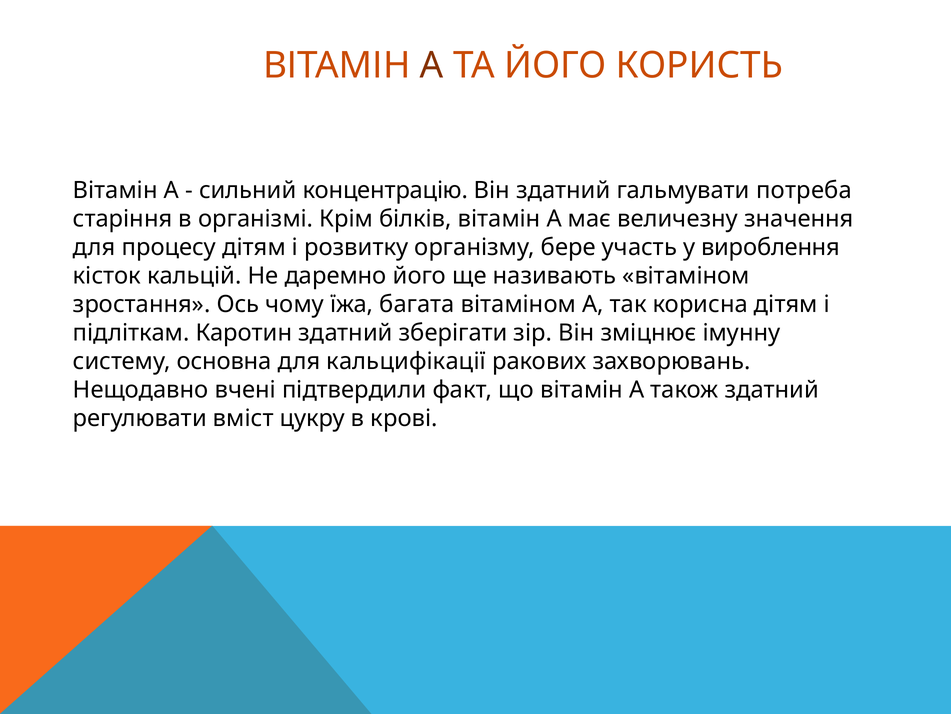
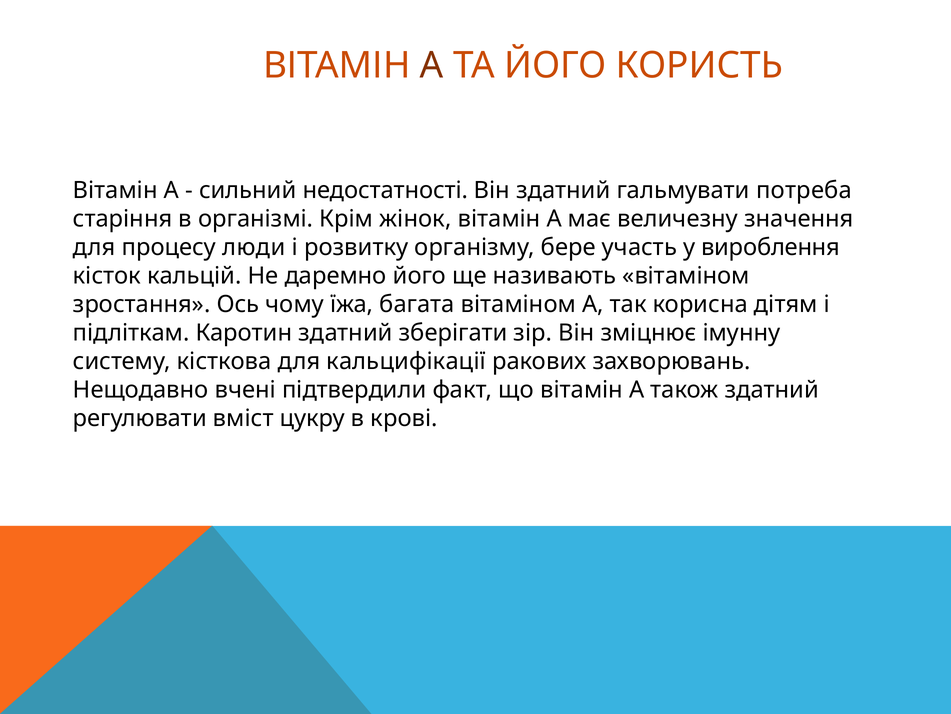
концентрацію: концентрацію -> недостатності
білків: білків -> жінок
процесу дітям: дітям -> люди
основна: основна -> кісткова
